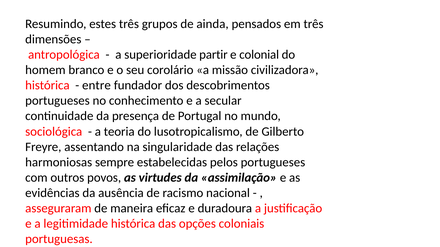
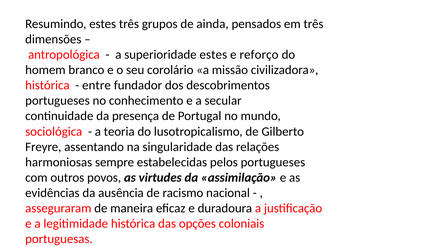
superioridade partir: partir -> estes
colonial: colonial -> reforço
